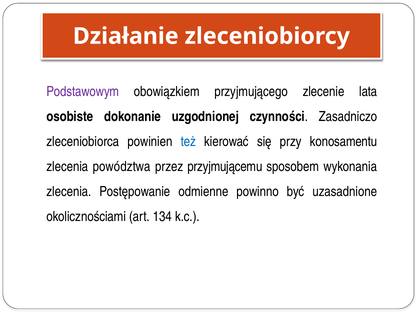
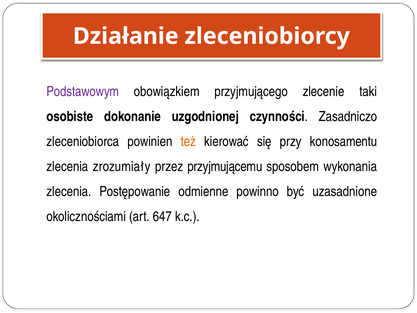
lata: lata -> taki
też colour: blue -> orange
powództwa: powództwa -> zrozumiały
134: 134 -> 647
